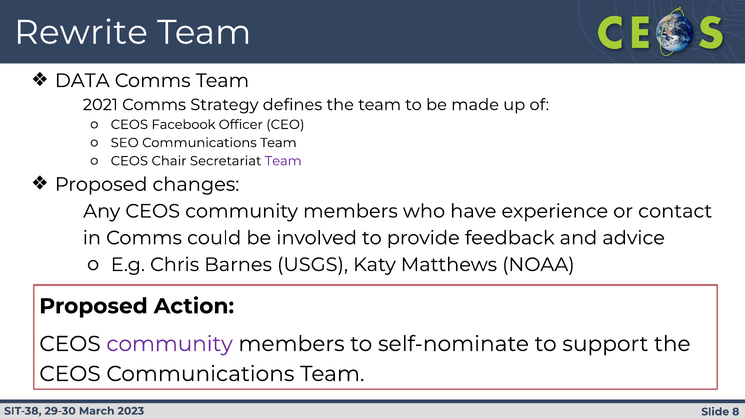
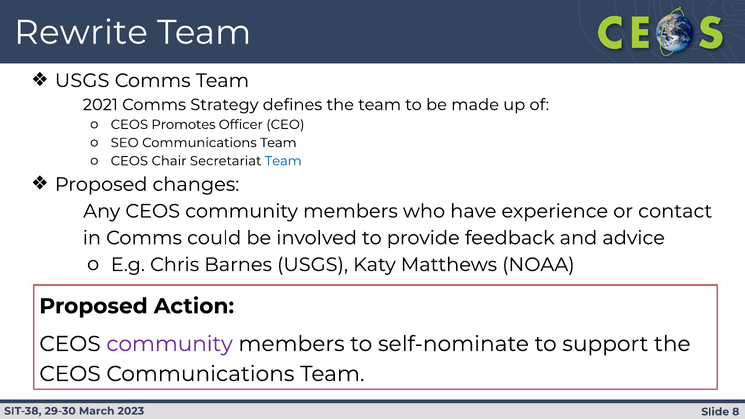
DATA at (82, 81): DATA -> USGS
Facebook: Facebook -> Promotes
Team at (283, 161) colour: purple -> blue
